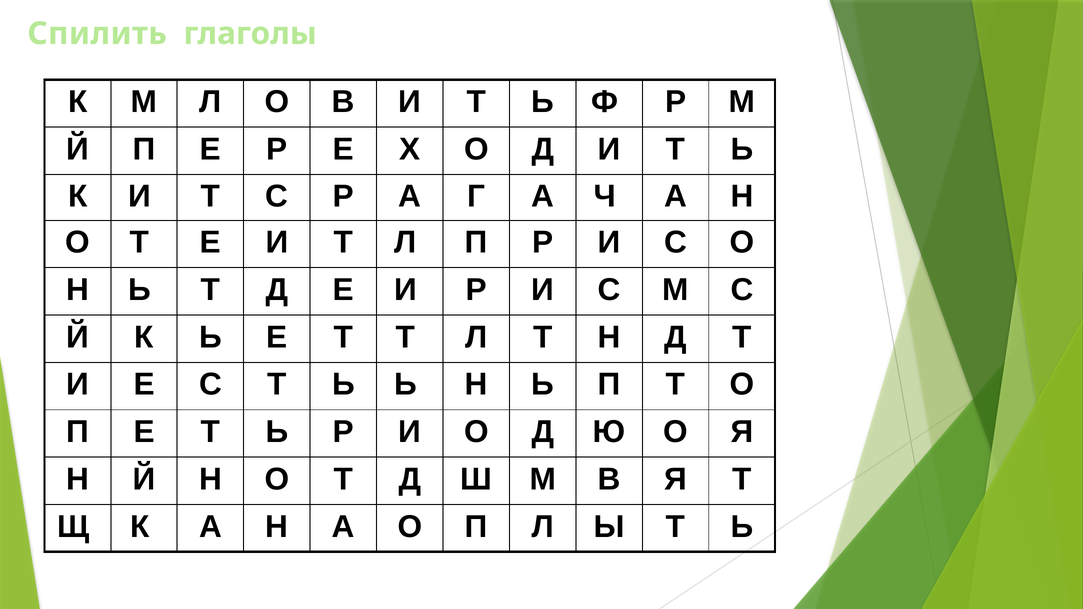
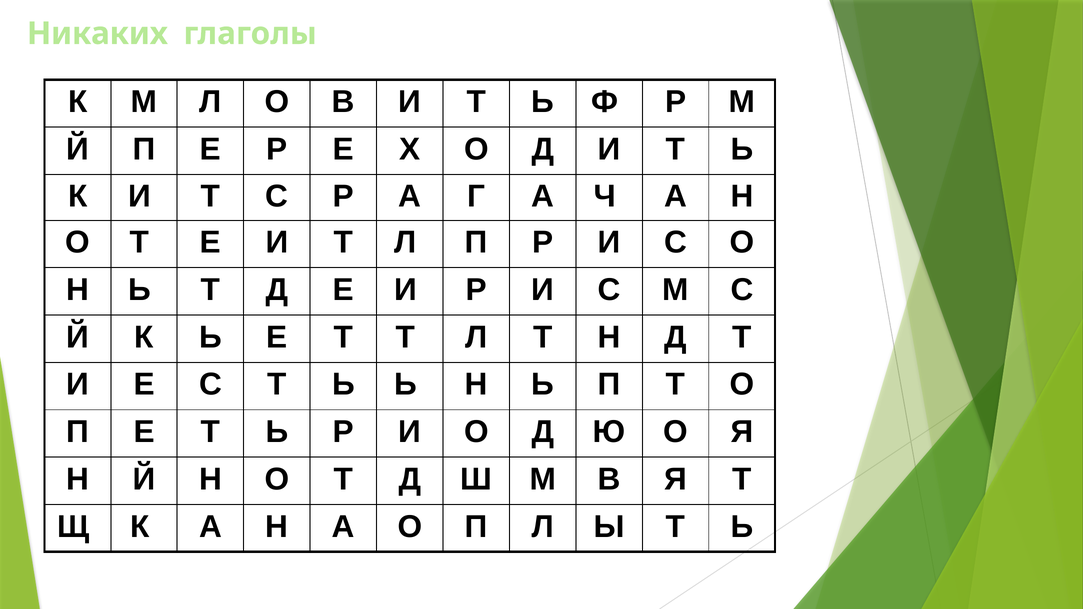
Спилить: Спилить -> Никаких
